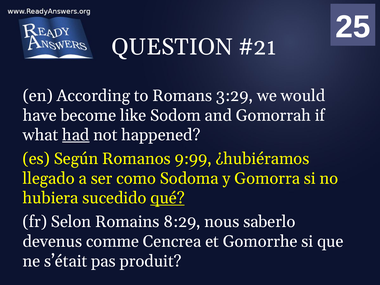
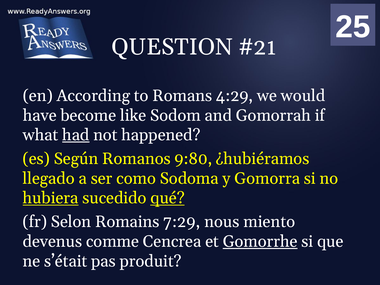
3:29: 3:29 -> 4:29
9:99: 9:99 -> 9:80
hubiera underline: none -> present
8:29: 8:29 -> 7:29
saberlo: saberlo -> miento
Gomorrhe underline: none -> present
